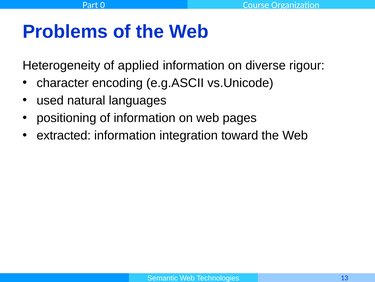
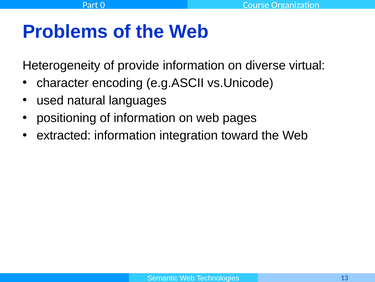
applied: applied -> provide
rigour: rigour -> virtual
